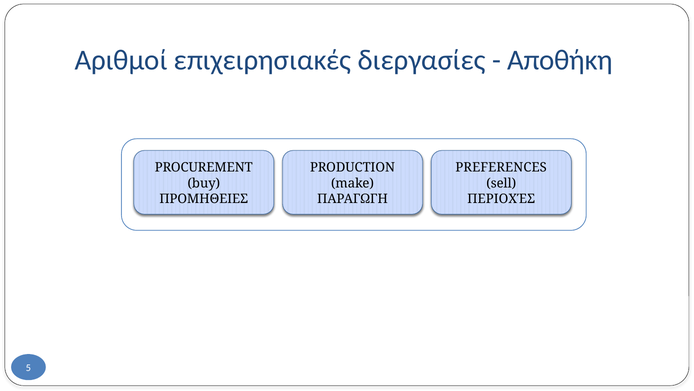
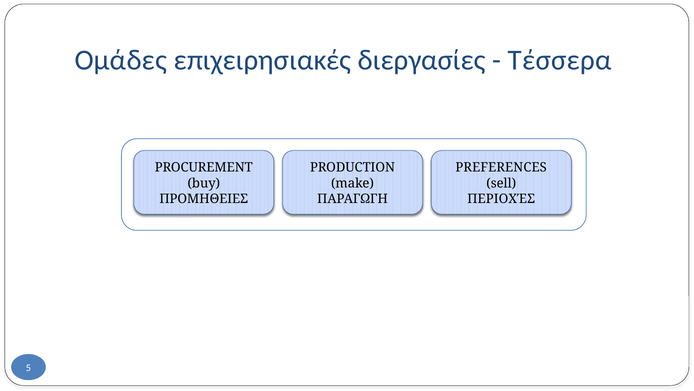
Αριθμοί: Αριθμοί -> Ομάδες
Αποθήκη: Αποθήκη -> Τέσσερα
